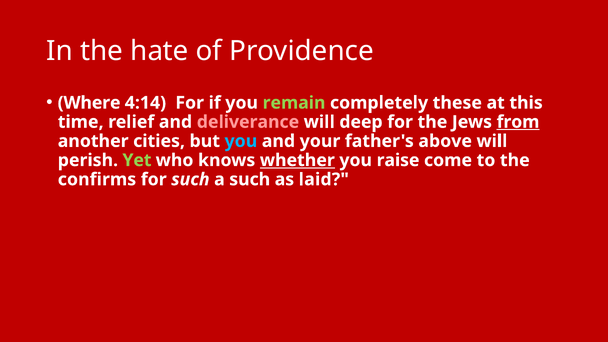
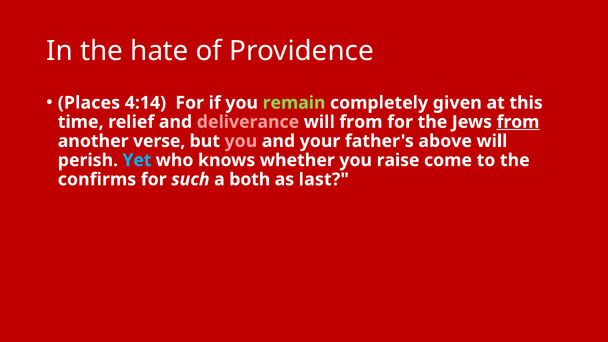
Where: Where -> Places
these: these -> given
will deep: deep -> from
cities: cities -> verse
you at (241, 141) colour: light blue -> pink
Yet colour: light green -> light blue
whether underline: present -> none
a such: such -> both
laid: laid -> last
